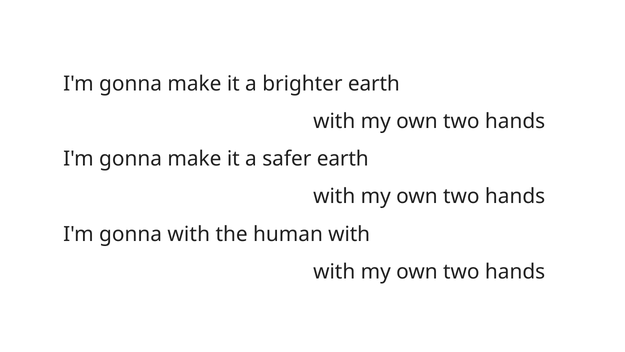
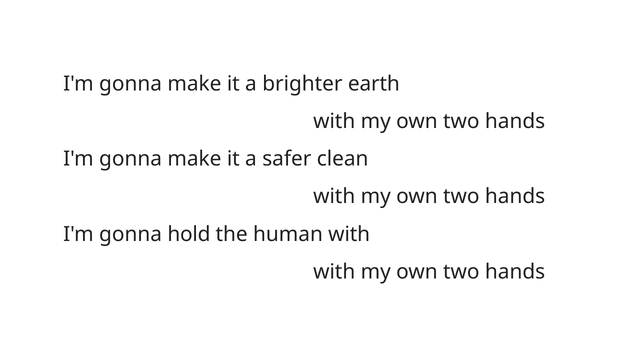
safer earth: earth -> clean
gonna with: with -> hold
